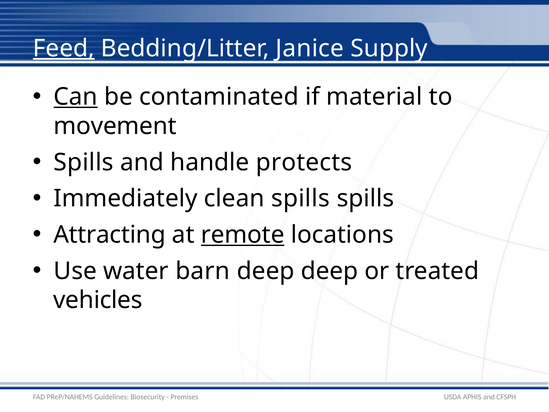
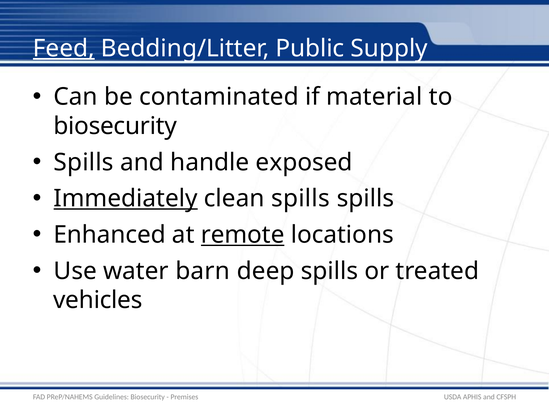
Janice: Janice -> Public
Can underline: present -> none
movement at (115, 126): movement -> biosecurity
protects: protects -> exposed
Immediately underline: none -> present
Attracting: Attracting -> Enhanced
deep deep: deep -> spills
